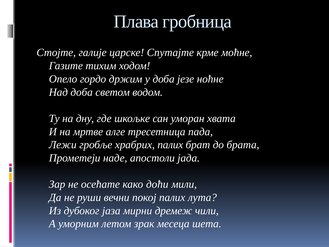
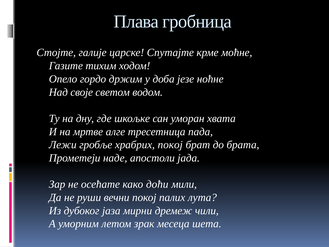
Над доба: доба -> своје
храбрих палих: палих -> покој
